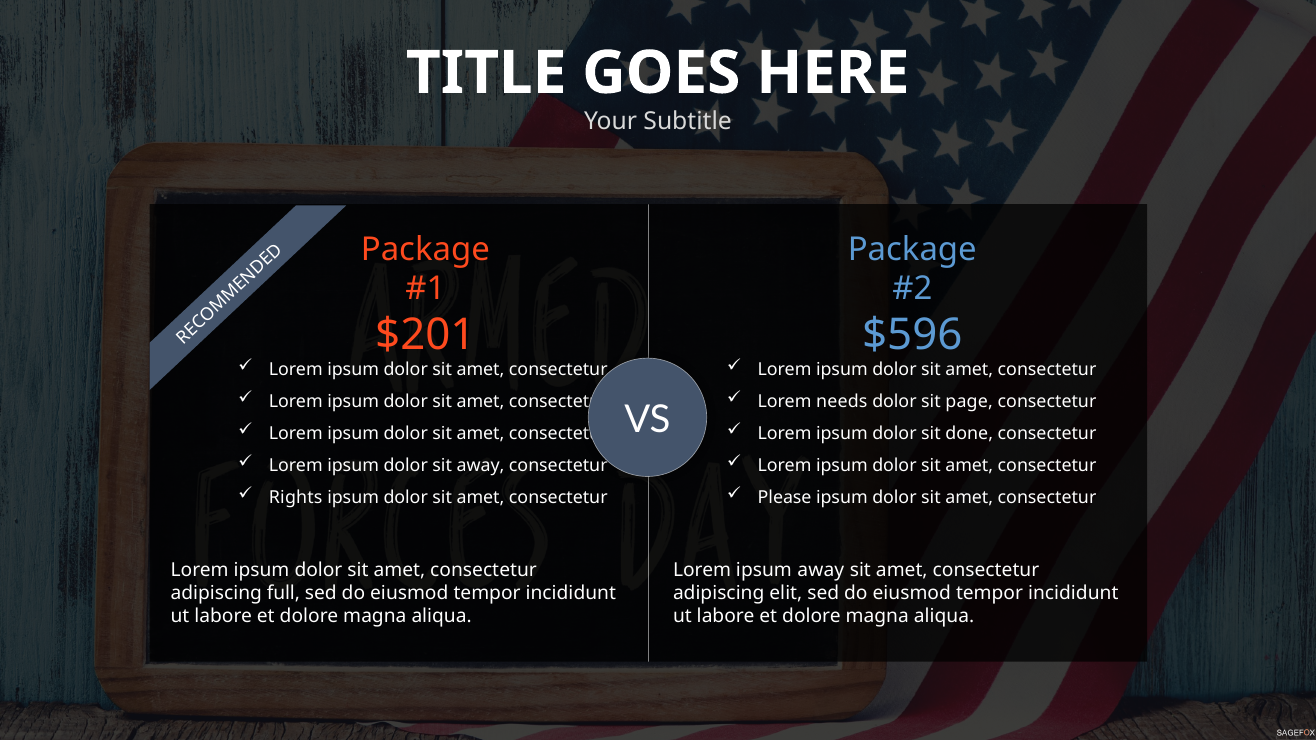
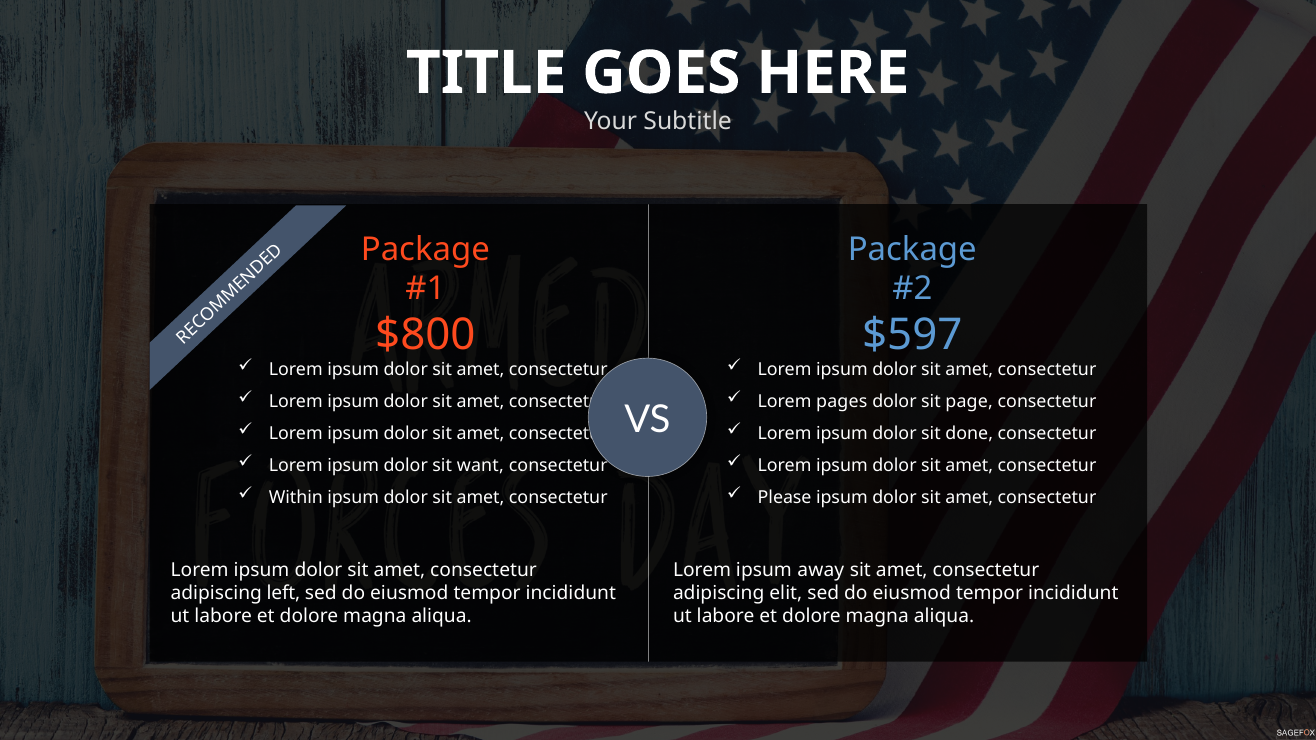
$201: $201 -> $800
$596: $596 -> $597
needs: needs -> pages
sit away: away -> want
Rights: Rights -> Within
full: full -> left
